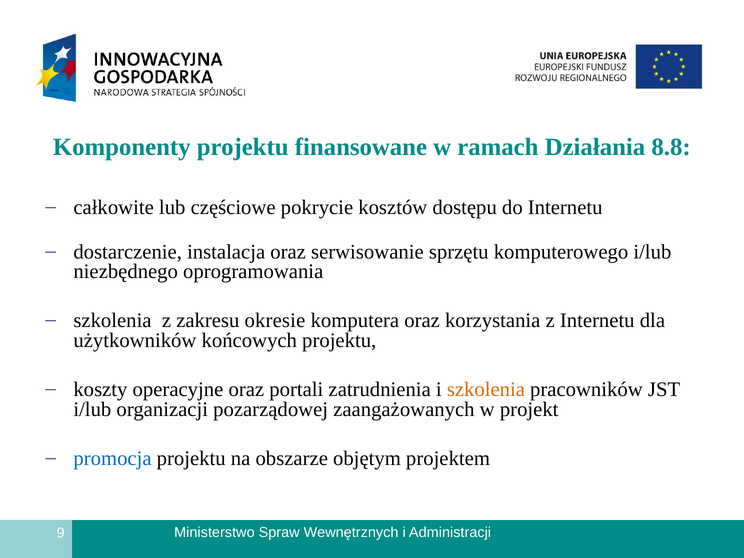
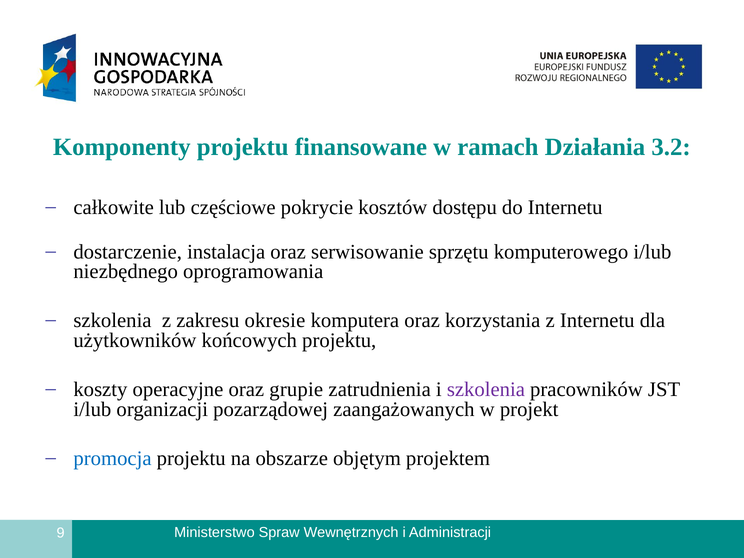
8.8: 8.8 -> 3.2
portali: portali -> grupie
szkolenia at (486, 389) colour: orange -> purple
